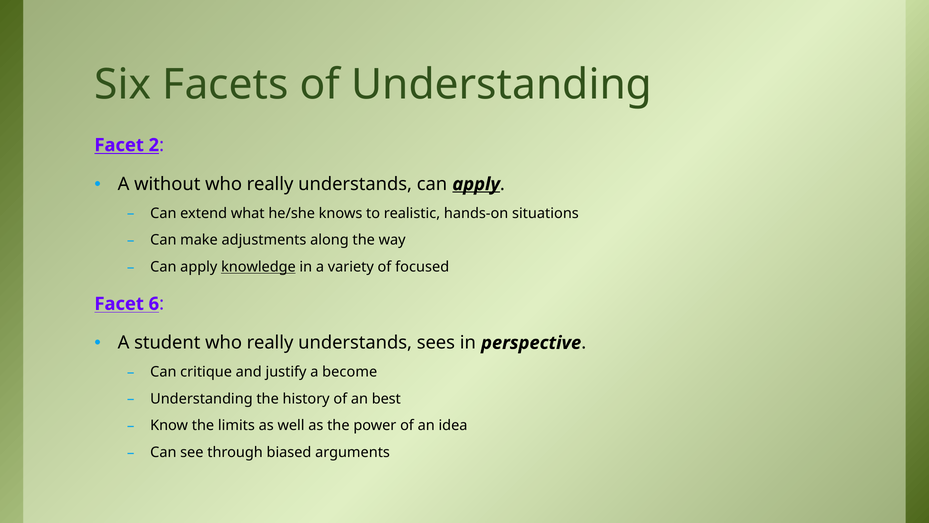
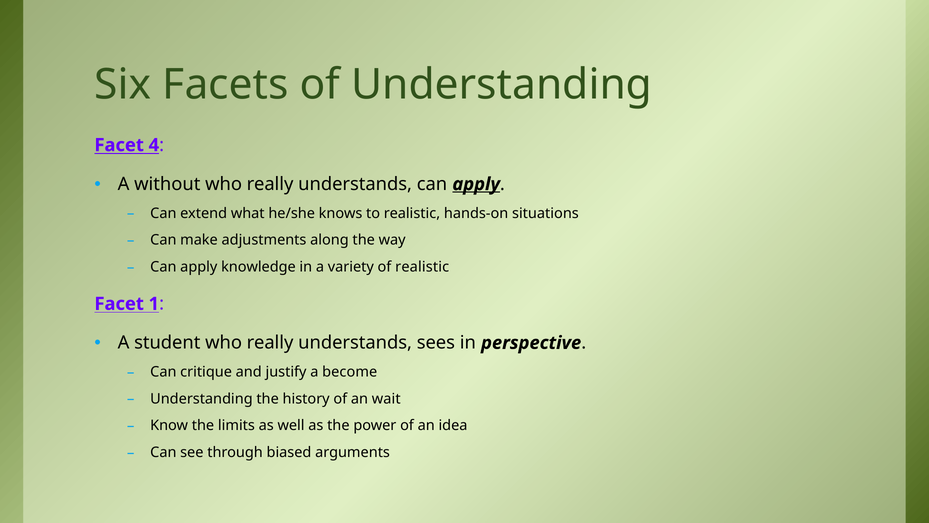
2: 2 -> 4
knowledge underline: present -> none
of focused: focused -> realistic
6: 6 -> 1
best: best -> wait
